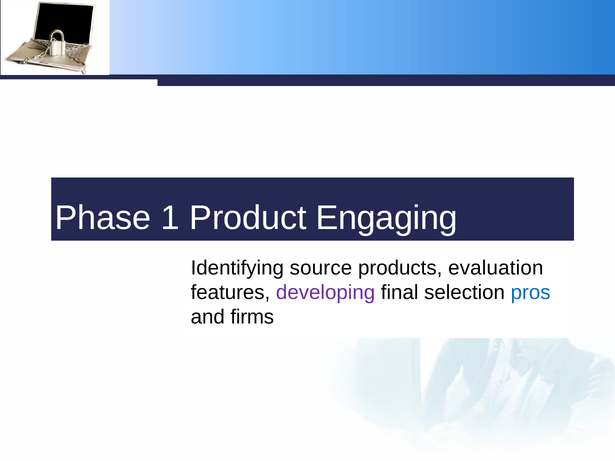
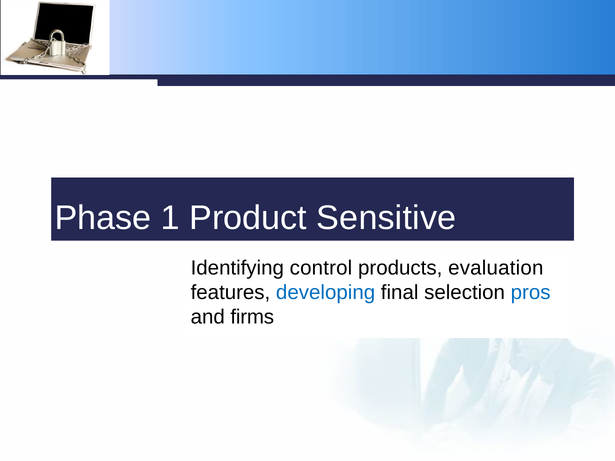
Engaging: Engaging -> Sensitive
source: source -> control
developing colour: purple -> blue
